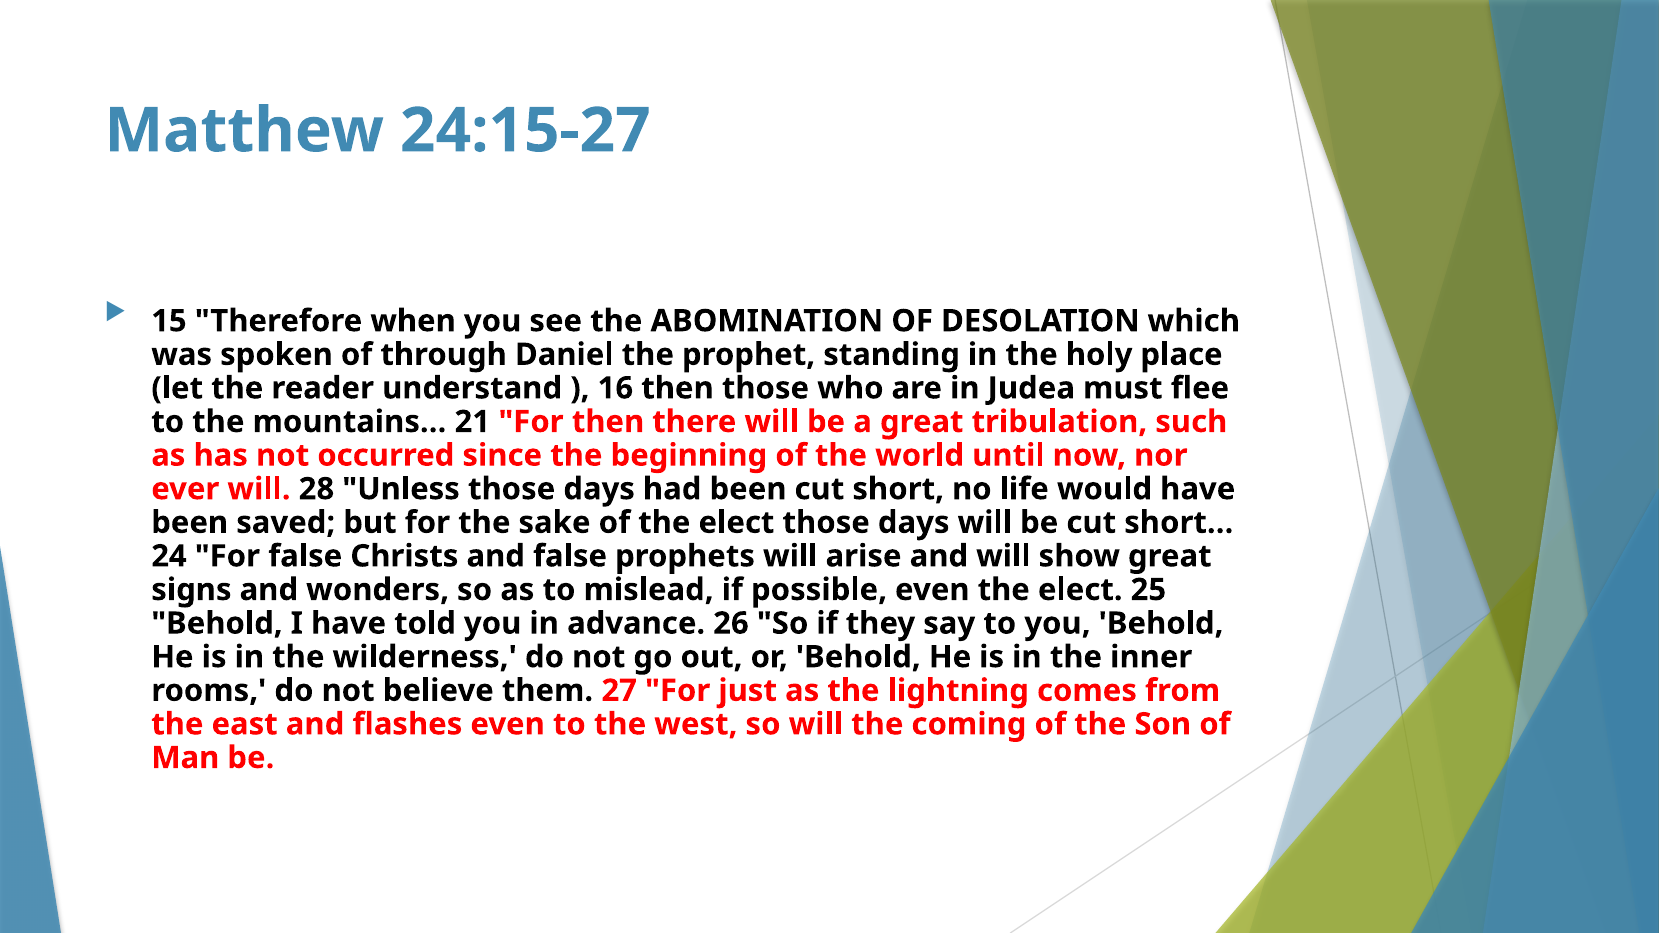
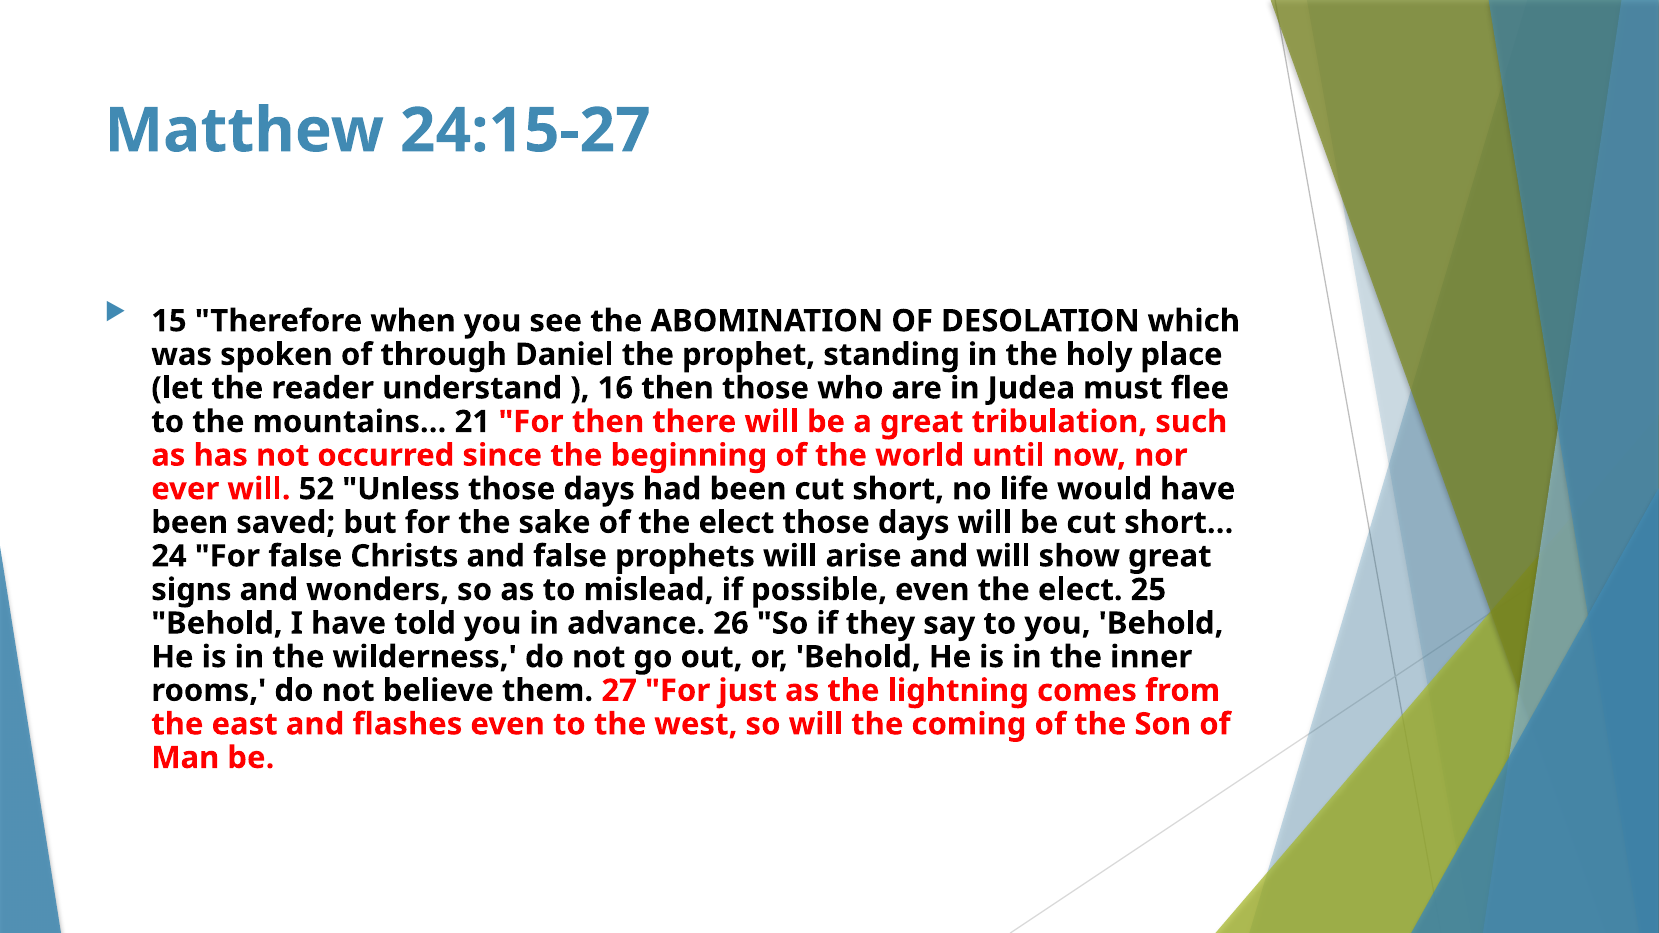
28: 28 -> 52
